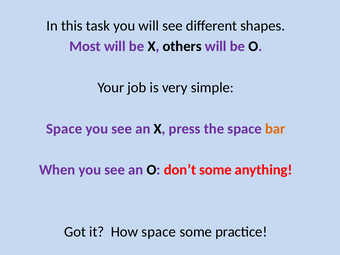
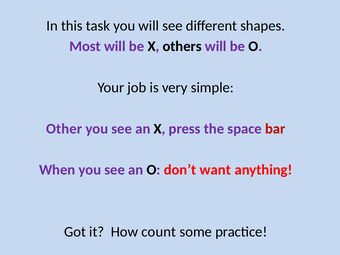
Space at (64, 129): Space -> Other
bar colour: orange -> red
don’t some: some -> want
How space: space -> count
